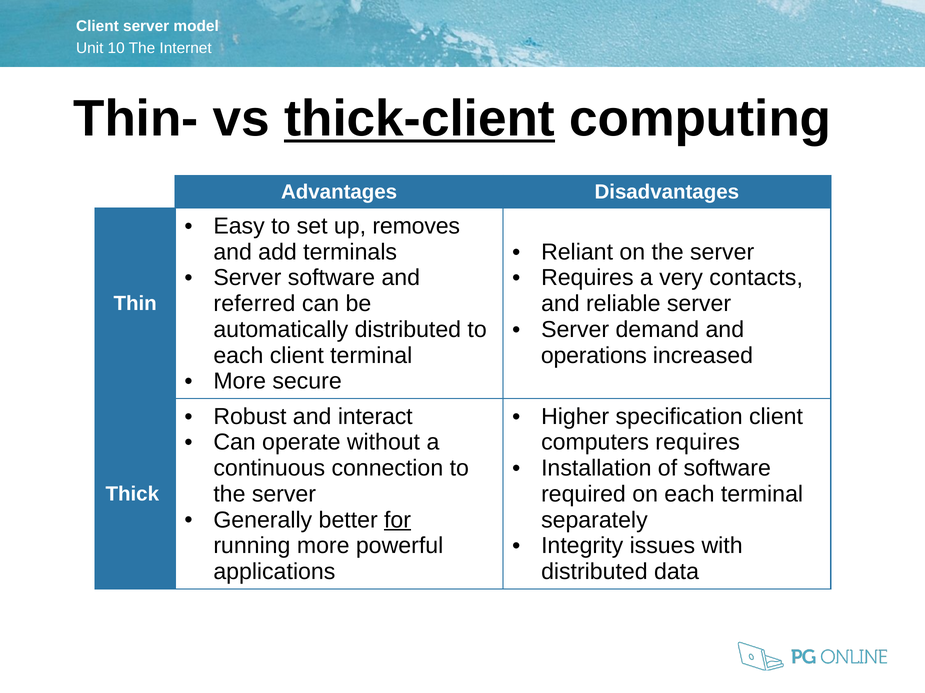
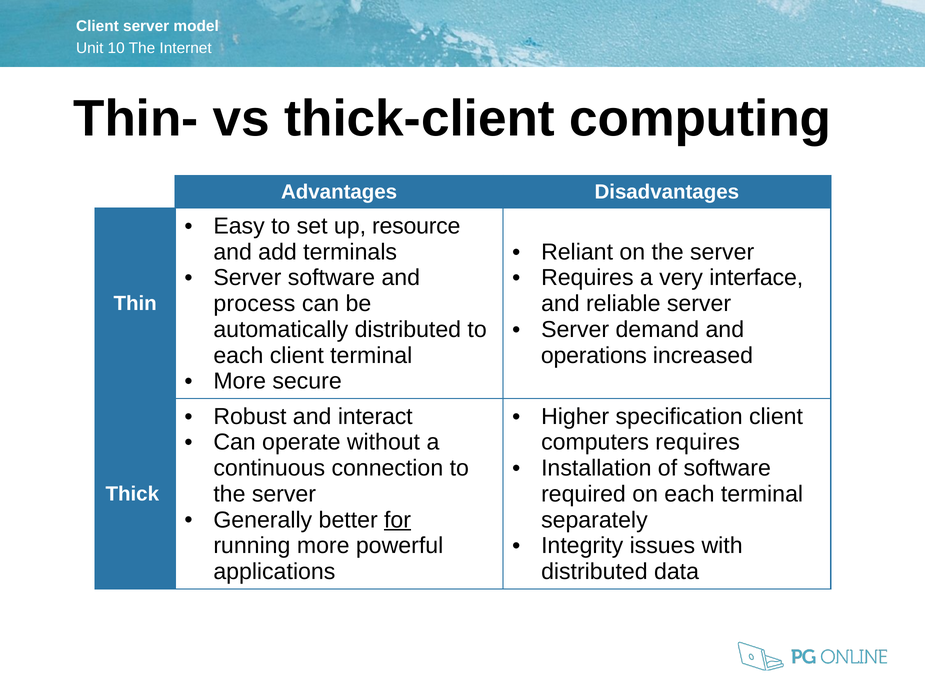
thick-client underline: present -> none
removes: removes -> resource
contacts: contacts -> interface
referred: referred -> process
